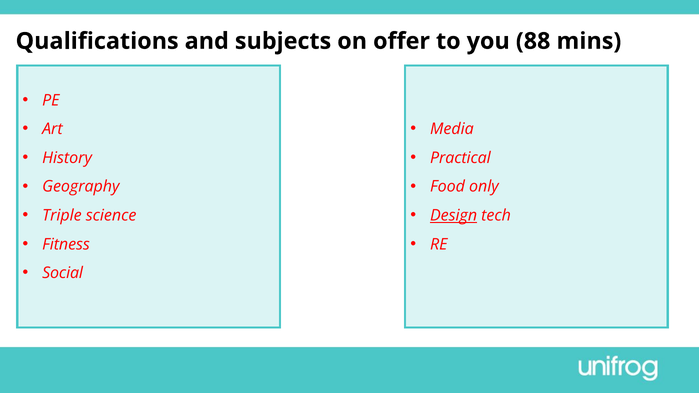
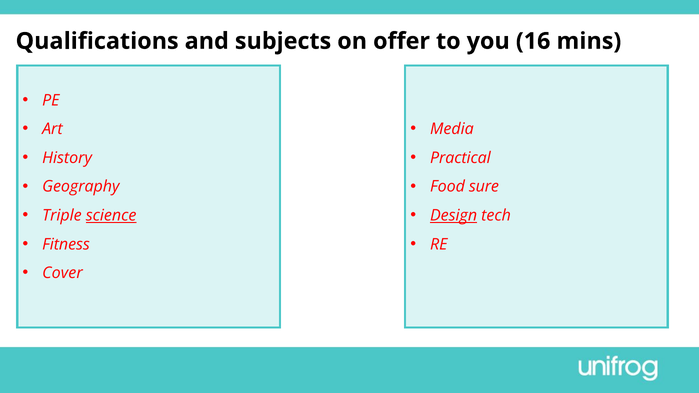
88: 88 -> 16
only: only -> sure
science underline: none -> present
Social: Social -> Cover
